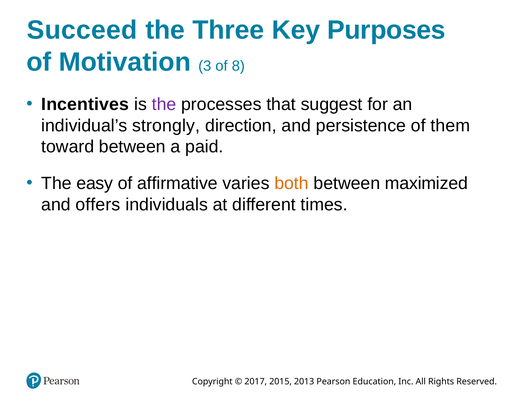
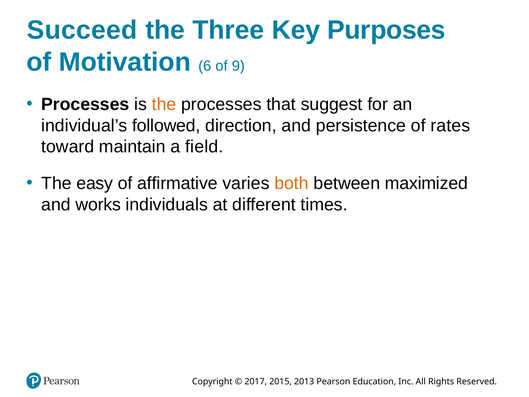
3: 3 -> 6
8: 8 -> 9
Incentives at (85, 104): Incentives -> Processes
the at (164, 104) colour: purple -> orange
strongly: strongly -> followed
them: them -> rates
toward between: between -> maintain
paid: paid -> field
offers: offers -> works
